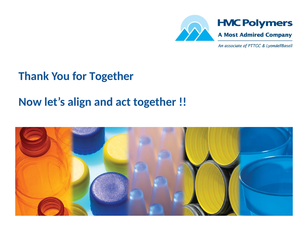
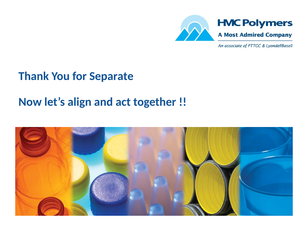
for Together: Together -> Separate
